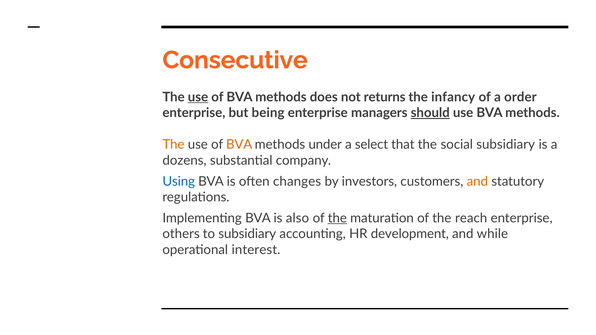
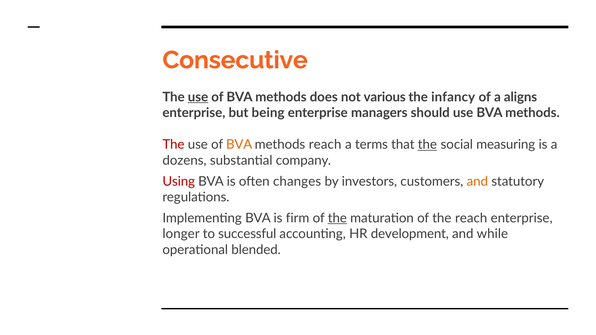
returns: returns -> various
order: order -> aligns
should underline: present -> none
The at (173, 145) colour: orange -> red
methods under: under -> reach
select: select -> terms
the at (427, 145) underline: none -> present
social subsidiary: subsidiary -> measuring
Using colour: blue -> red
also: also -> firm
others: others -> longer
to subsidiary: subsidiary -> successful
interest: interest -> blended
